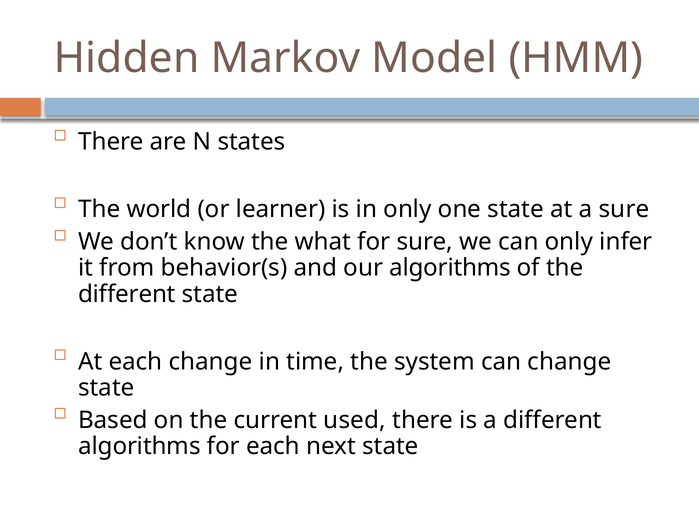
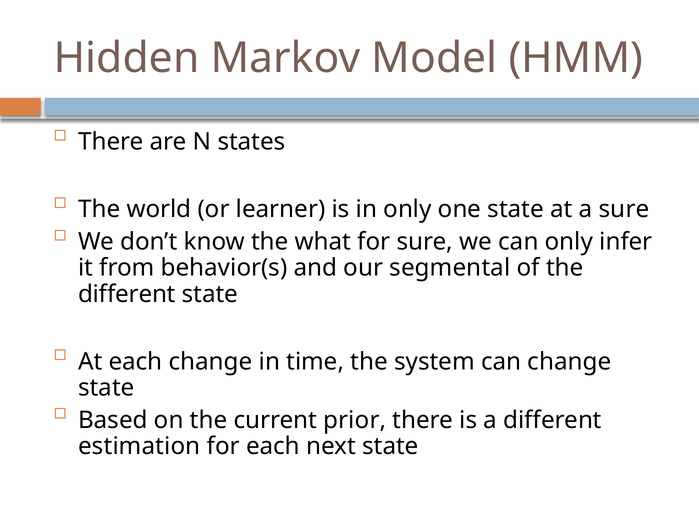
our algorithms: algorithms -> segmental
used: used -> prior
algorithms at (139, 447): algorithms -> estimation
